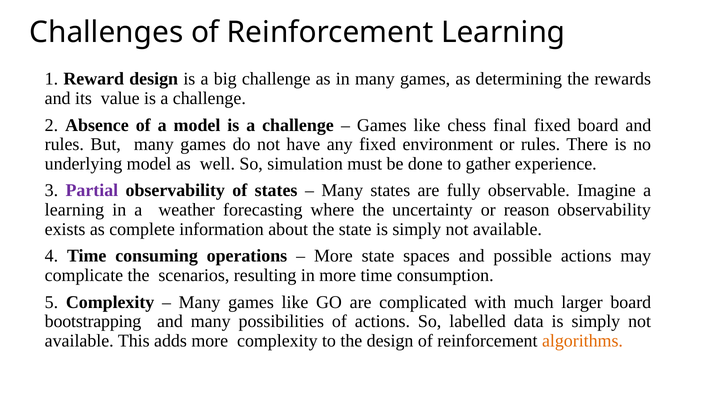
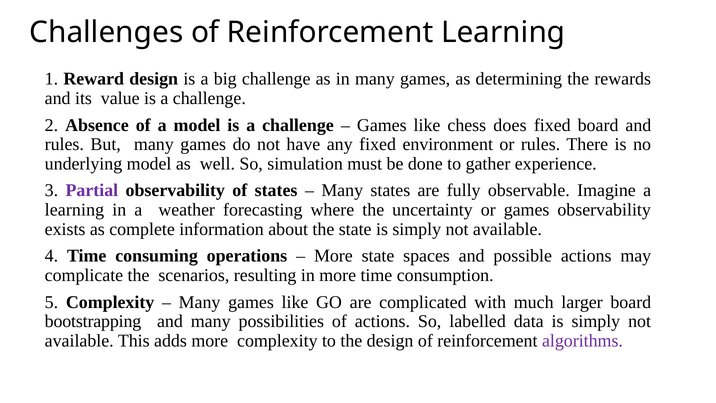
final: final -> does
or reason: reason -> games
algorithms colour: orange -> purple
